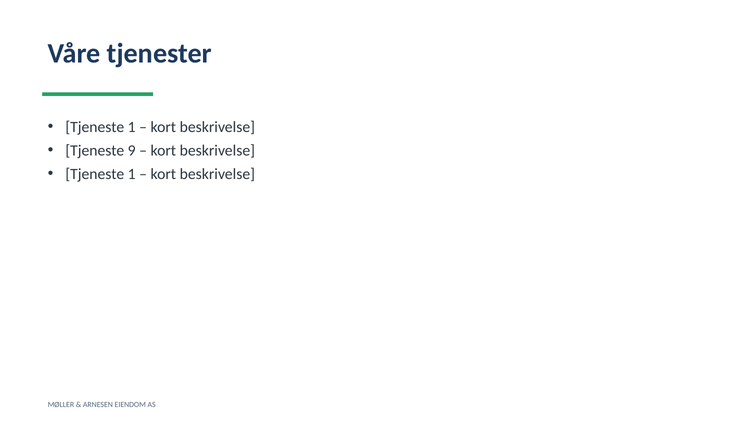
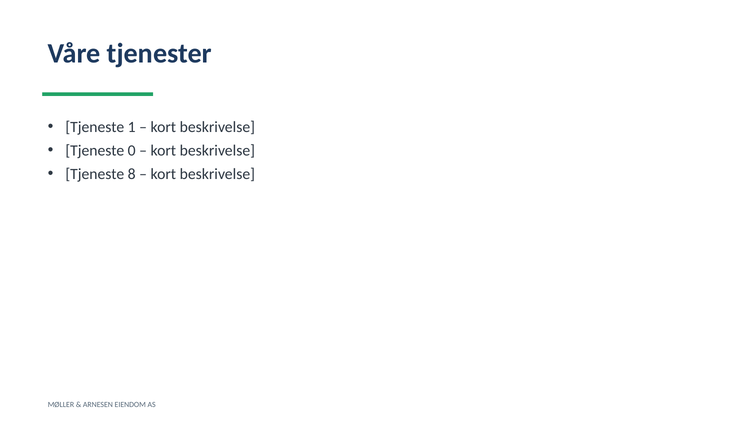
9: 9 -> 0
1 at (132, 174): 1 -> 8
